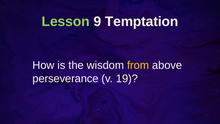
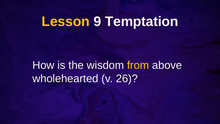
Lesson colour: light green -> yellow
perseverance: perseverance -> wholehearted
19: 19 -> 26
